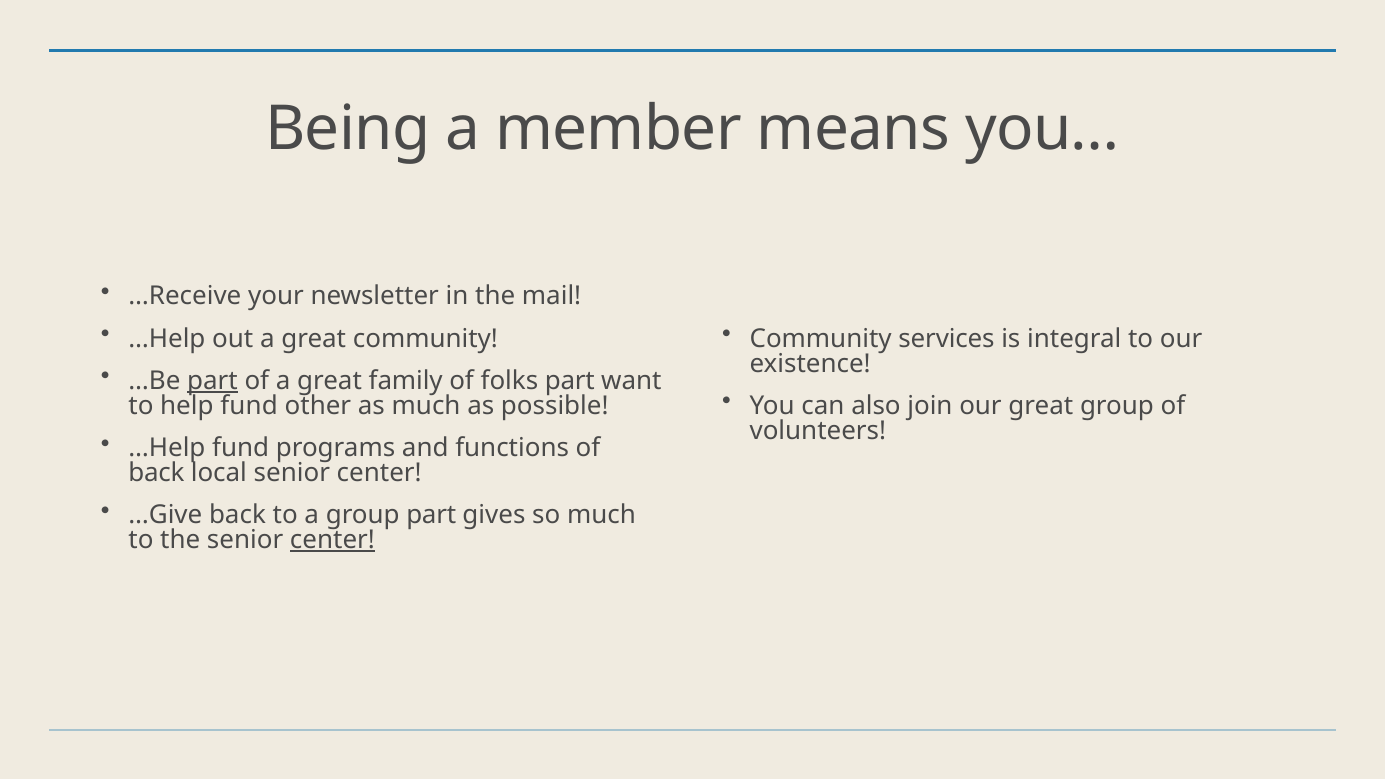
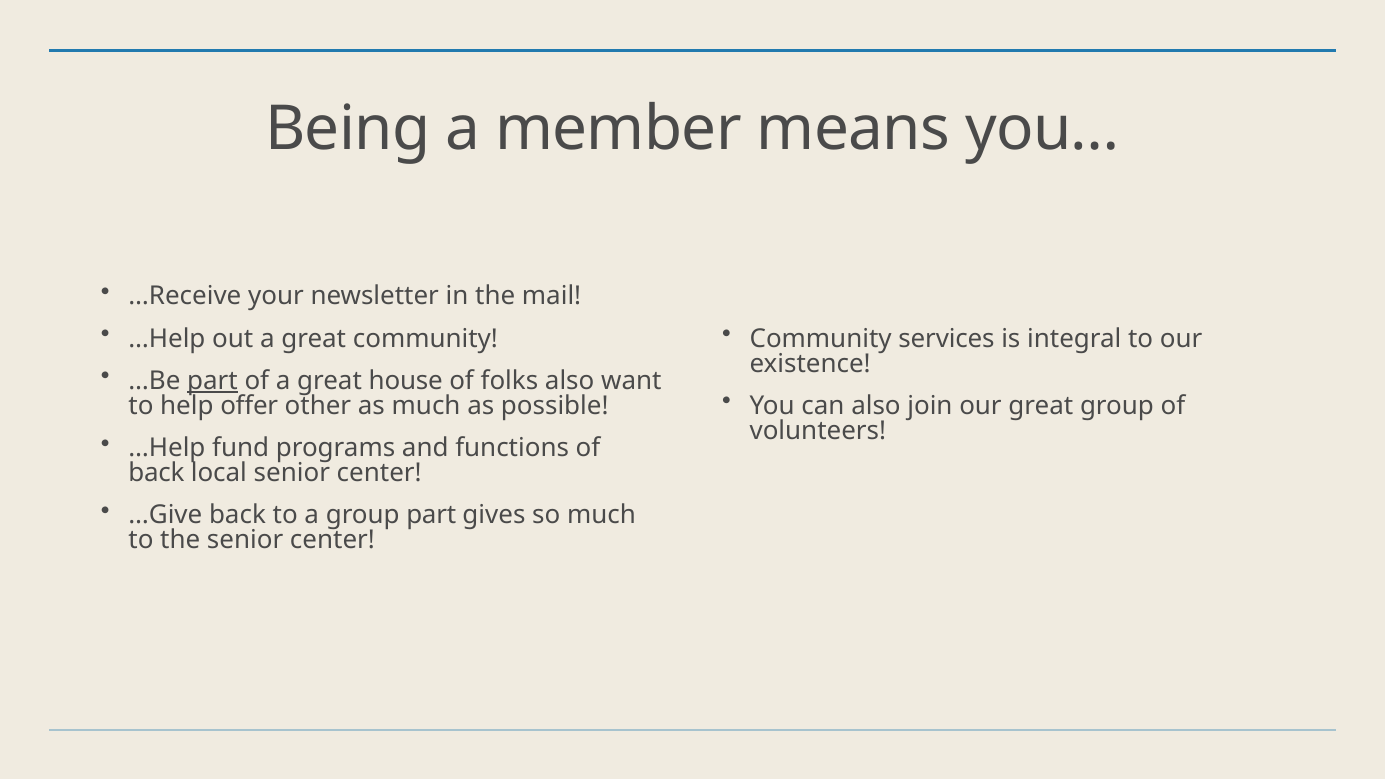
family: family -> house
folks part: part -> also
help fund: fund -> offer
center at (332, 540) underline: present -> none
